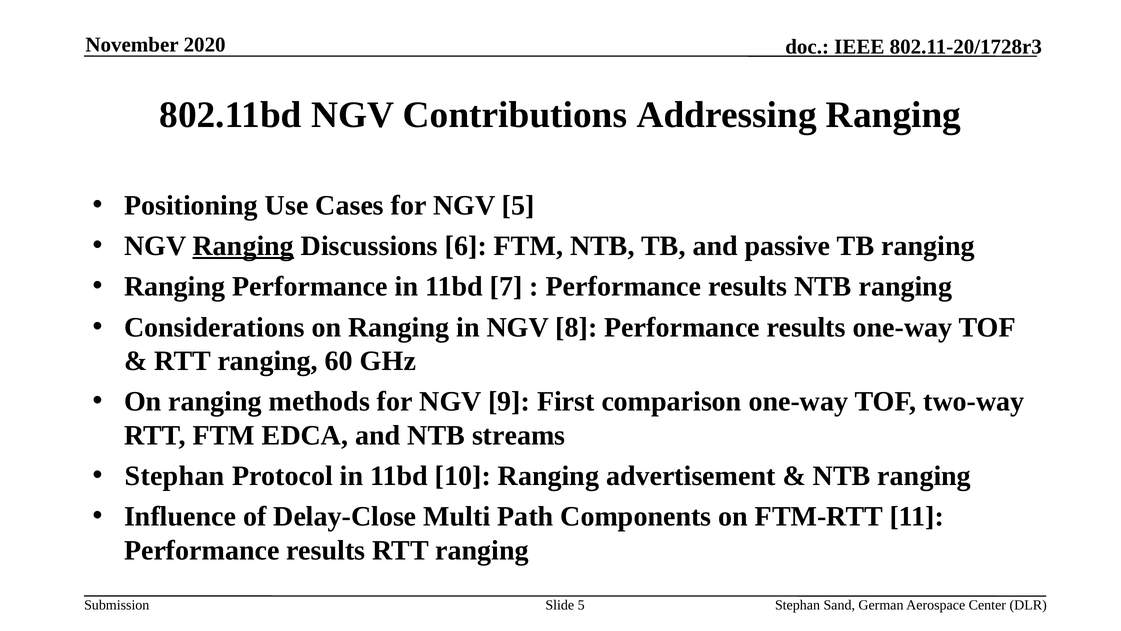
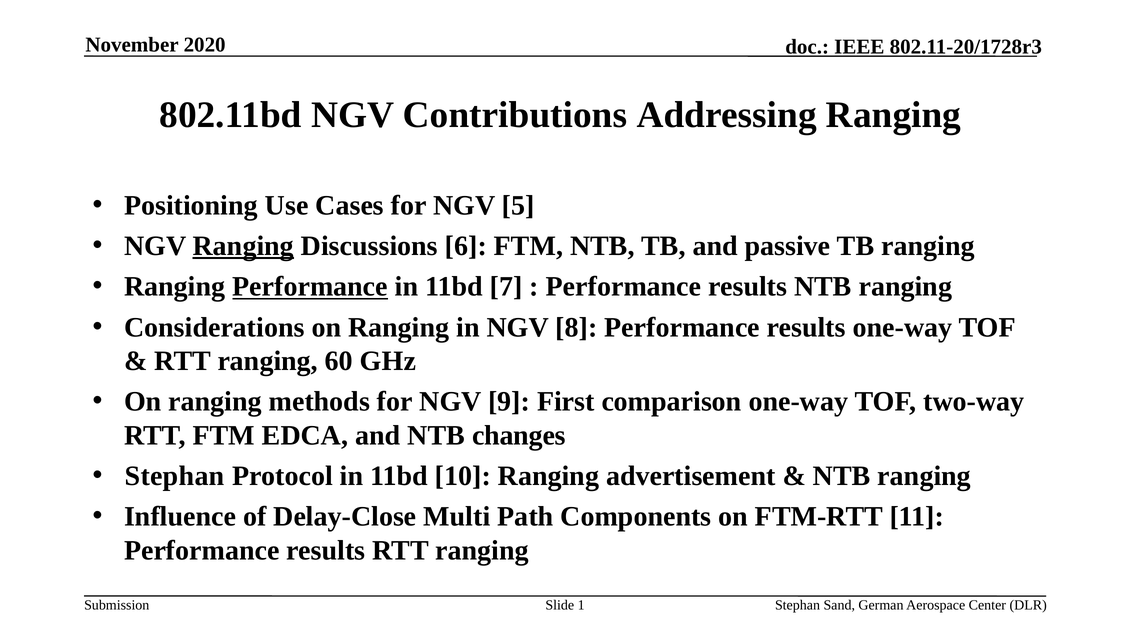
Performance at (310, 286) underline: none -> present
streams: streams -> changes
Slide 5: 5 -> 1
